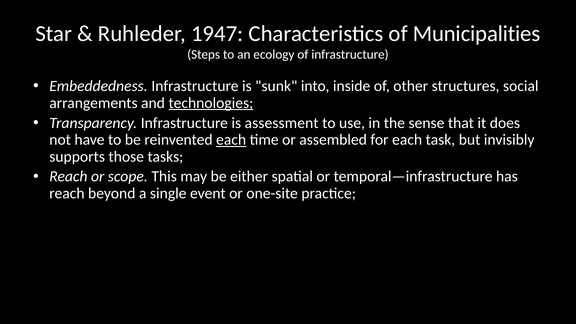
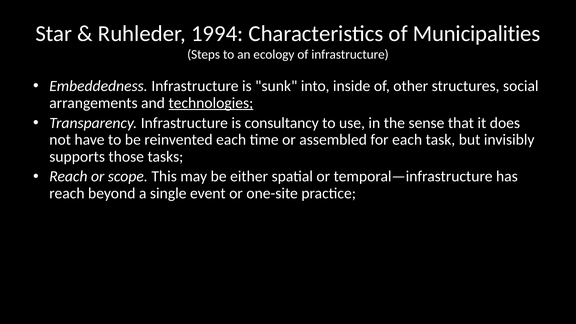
1947: 1947 -> 1994
assessment: assessment -> consultancy
each at (231, 140) underline: present -> none
